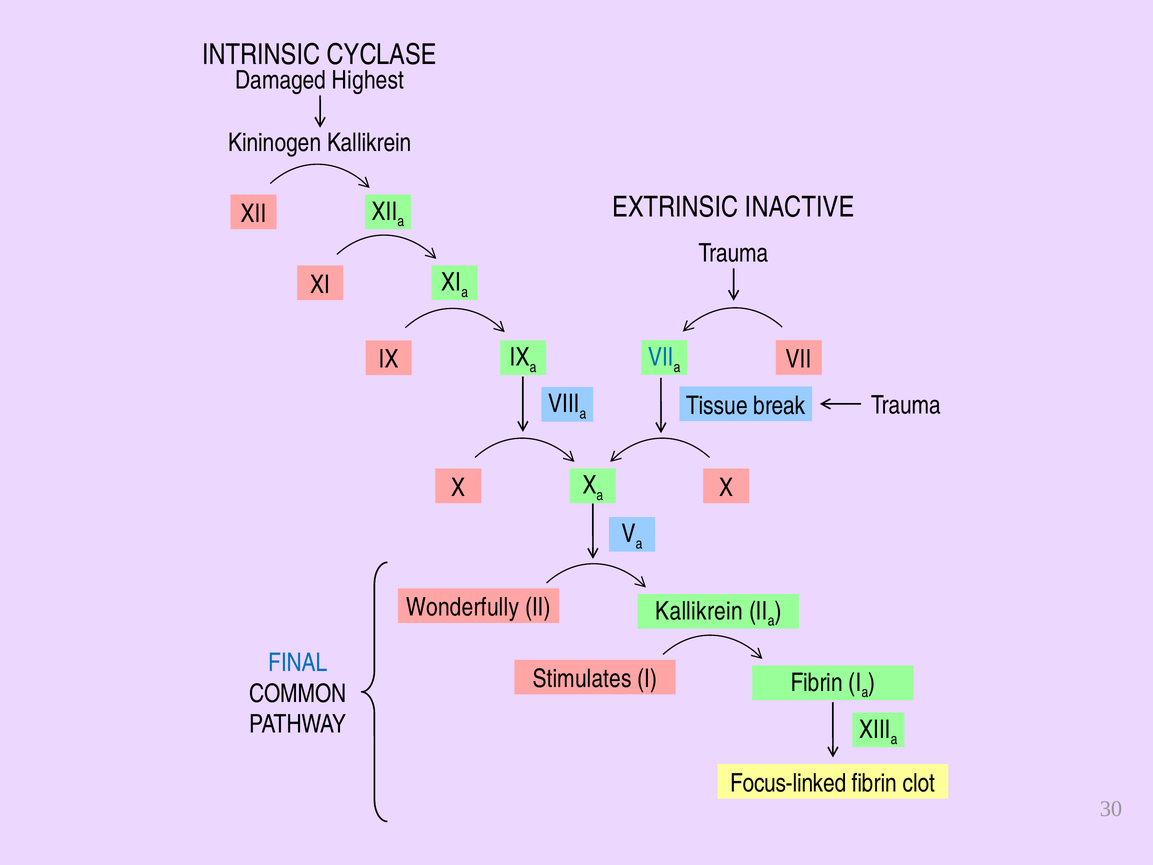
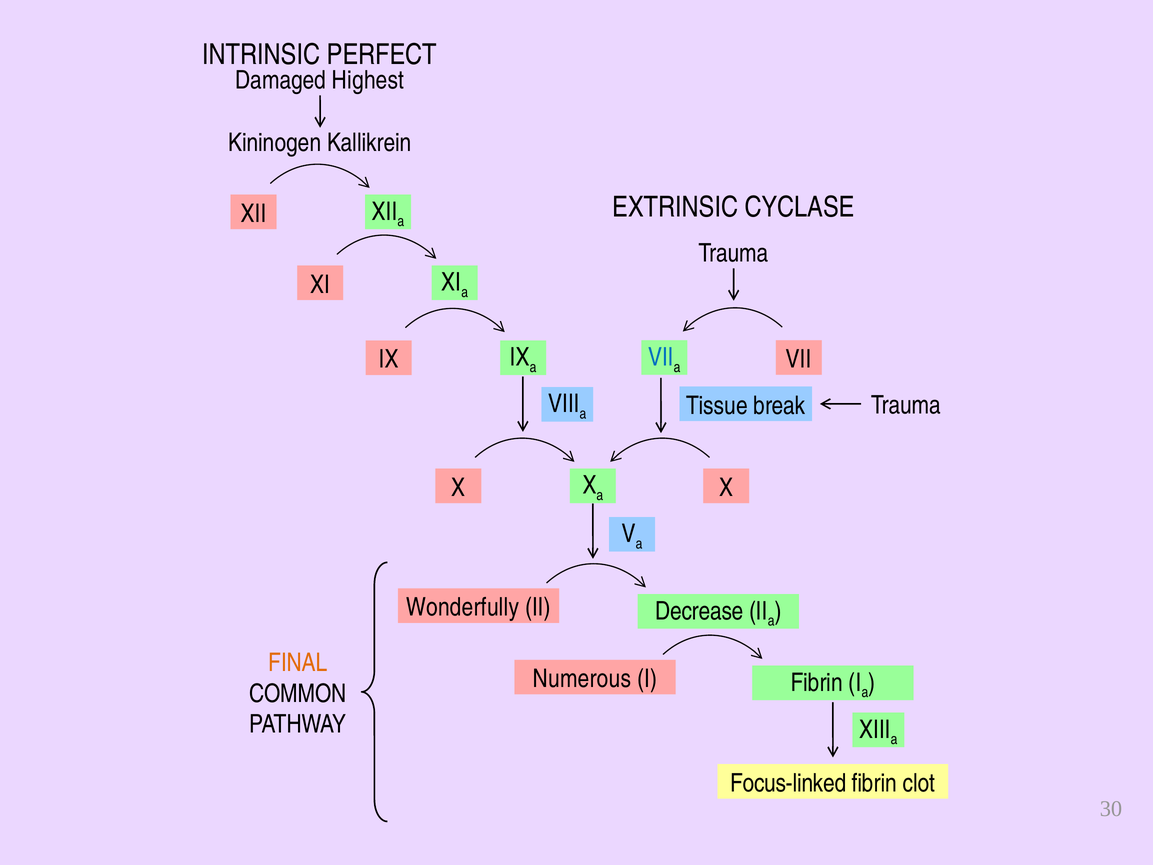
CYCLASE: CYCLASE -> PERFECT
INACTIVE: INACTIVE -> CYCLASE
II Kallikrein: Kallikrein -> Decrease
FINAL colour: blue -> orange
Stimulates: Stimulates -> Numerous
